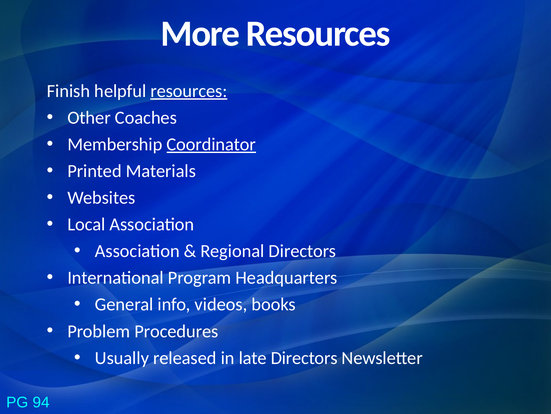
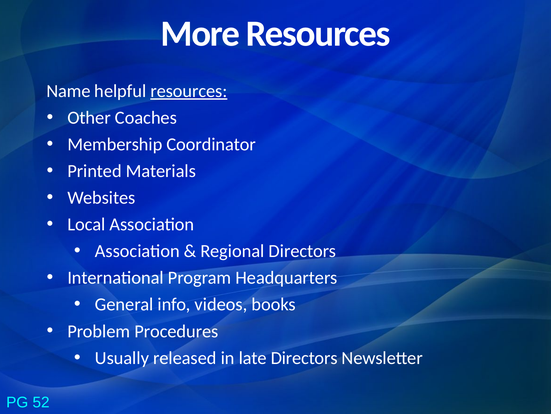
Finish: Finish -> Name
Coordinator underline: present -> none
94: 94 -> 52
